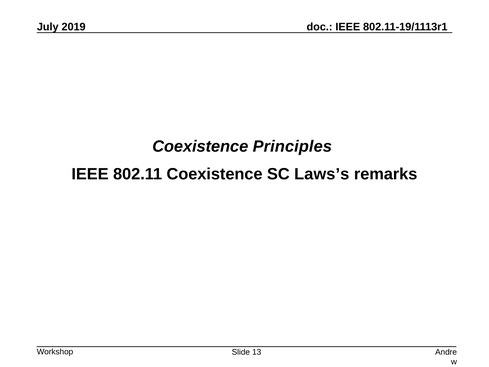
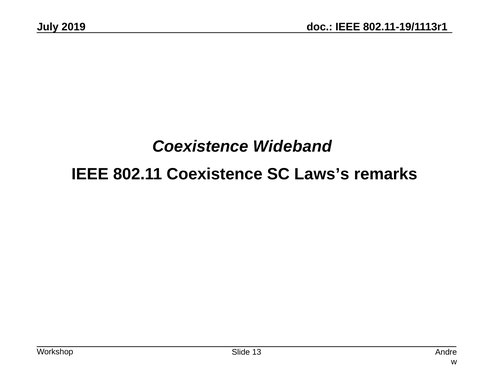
Principles: Principles -> Wideband
